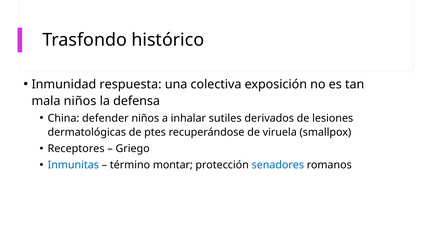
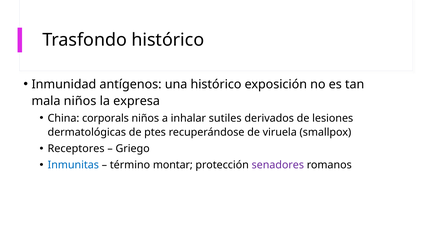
respuesta: respuesta -> antígenos
una colectiva: colectiva -> histórico
defensa: defensa -> expresa
defender: defender -> corporals
senadores colour: blue -> purple
